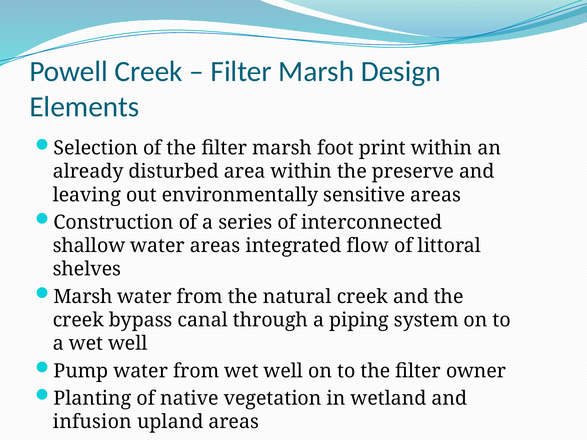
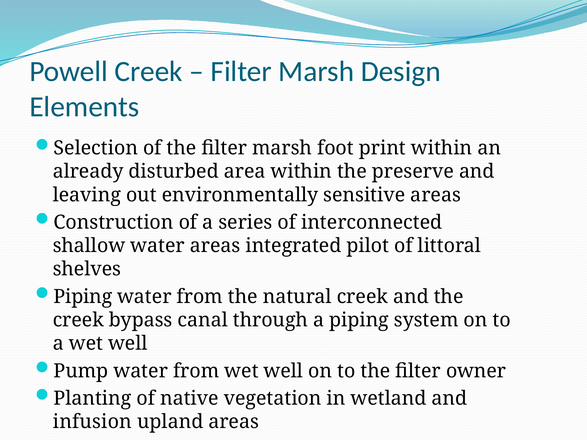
flow: flow -> pilot
Marsh at (83, 297): Marsh -> Piping
